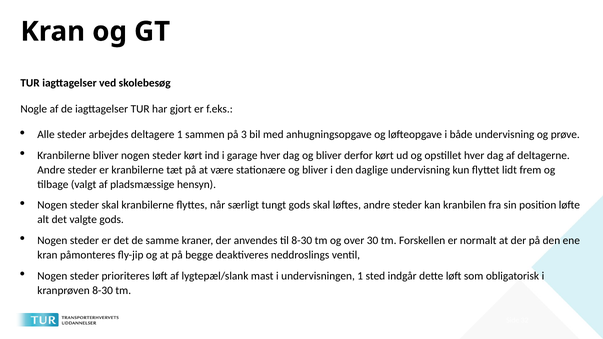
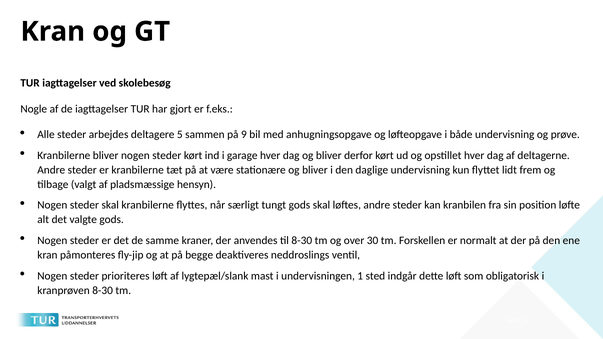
deltagere 1: 1 -> 5
3: 3 -> 9
